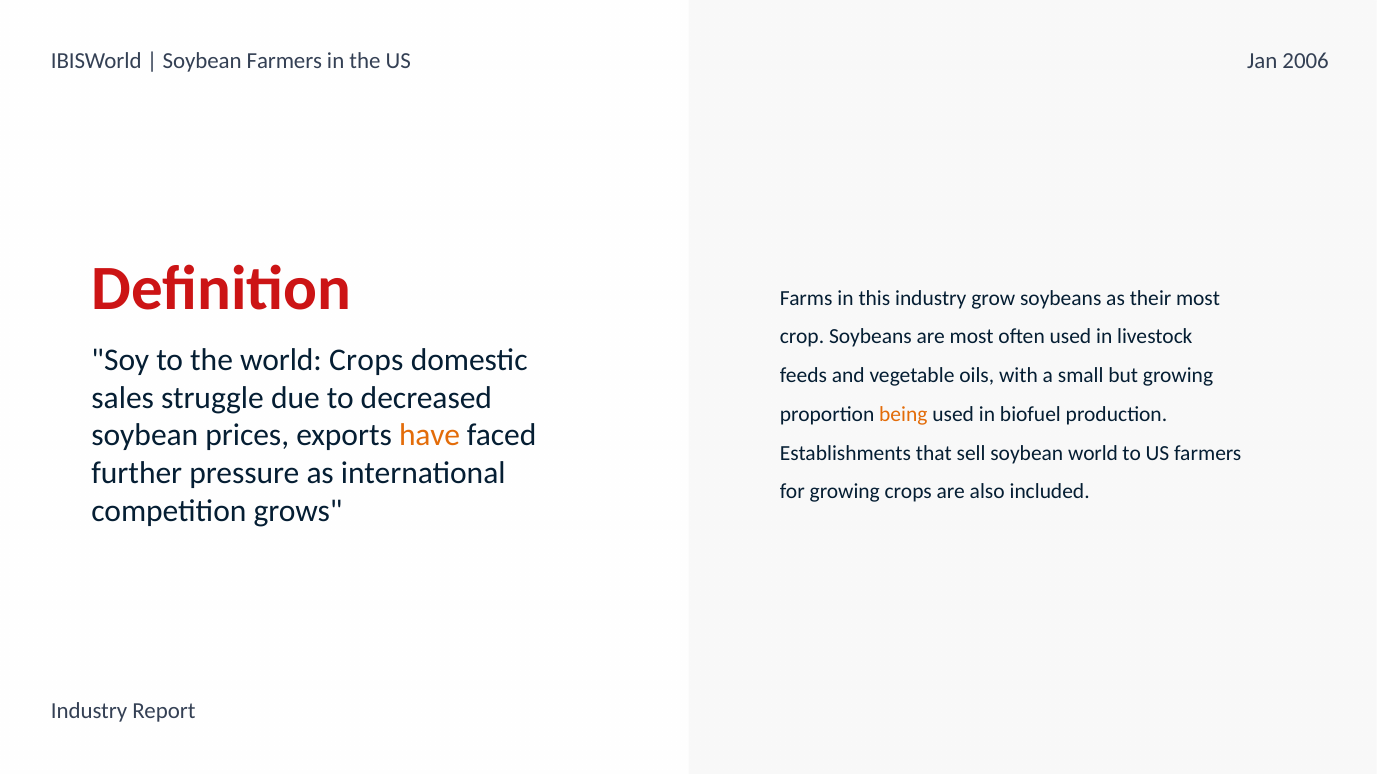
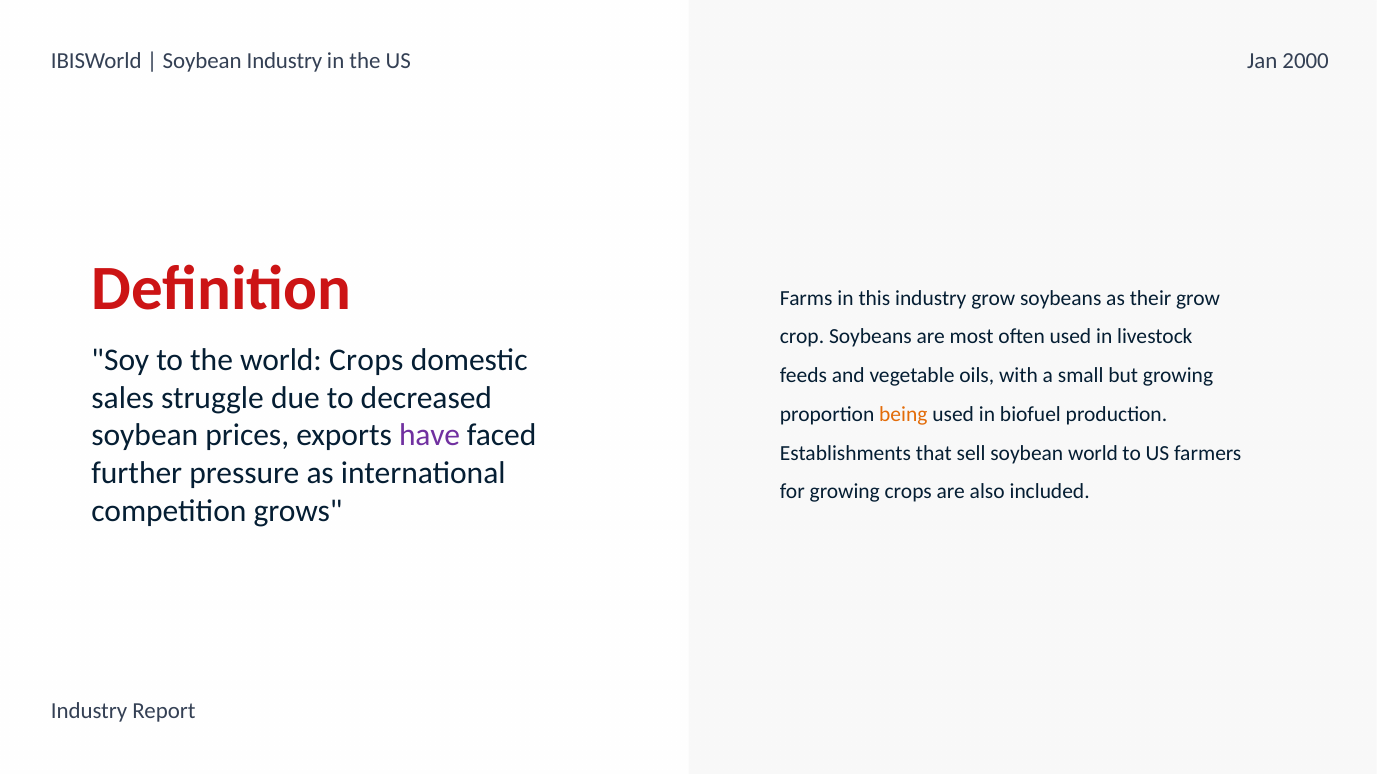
Soybean Farmers: Farmers -> Industry
2006: 2006 -> 2000
their most: most -> grow
have colour: orange -> purple
